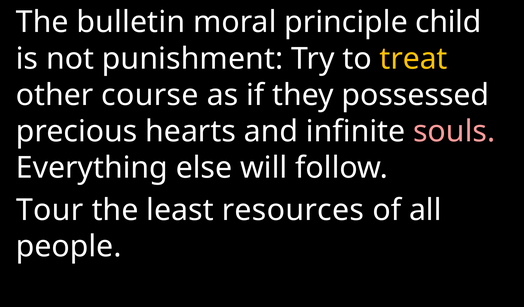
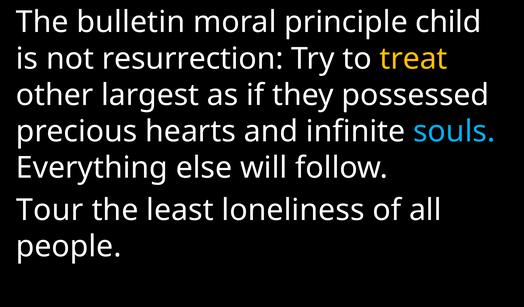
punishment: punishment -> resurrection
course: course -> largest
souls colour: pink -> light blue
resources: resources -> loneliness
